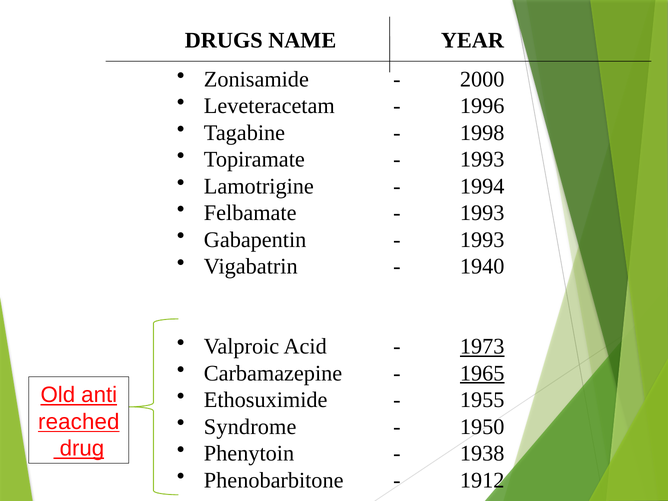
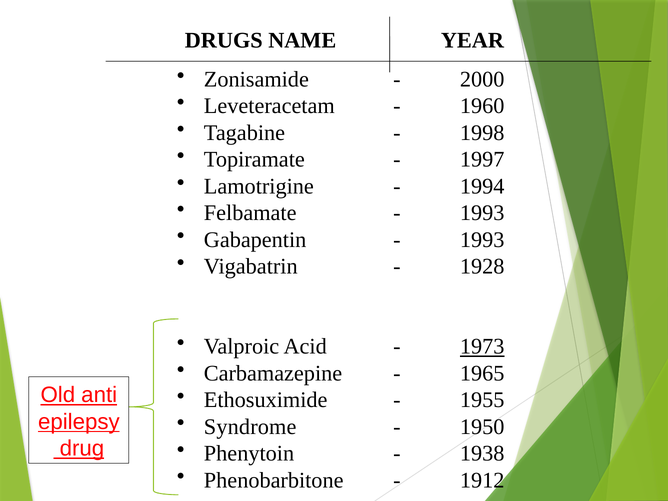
1996: 1996 -> 1960
1993 at (482, 160): 1993 -> 1997
1940: 1940 -> 1928
1965 underline: present -> none
reached: reached -> epilepsy
